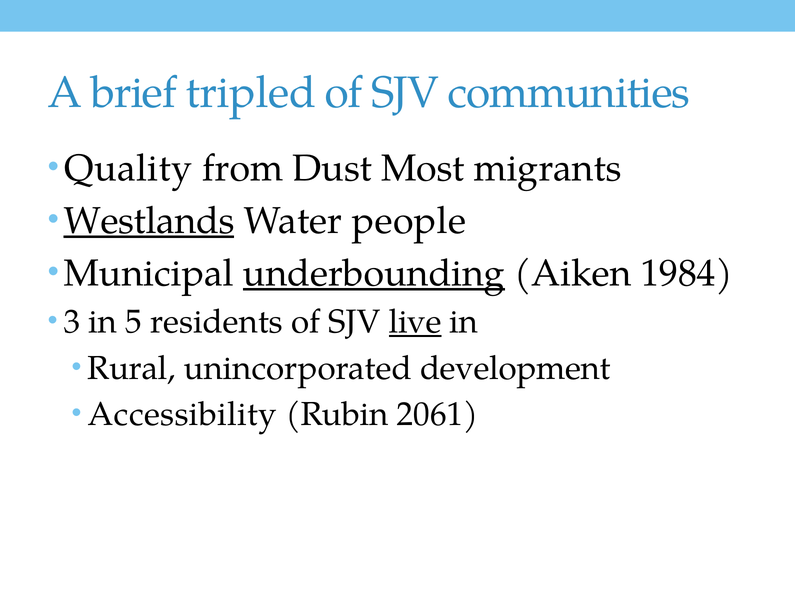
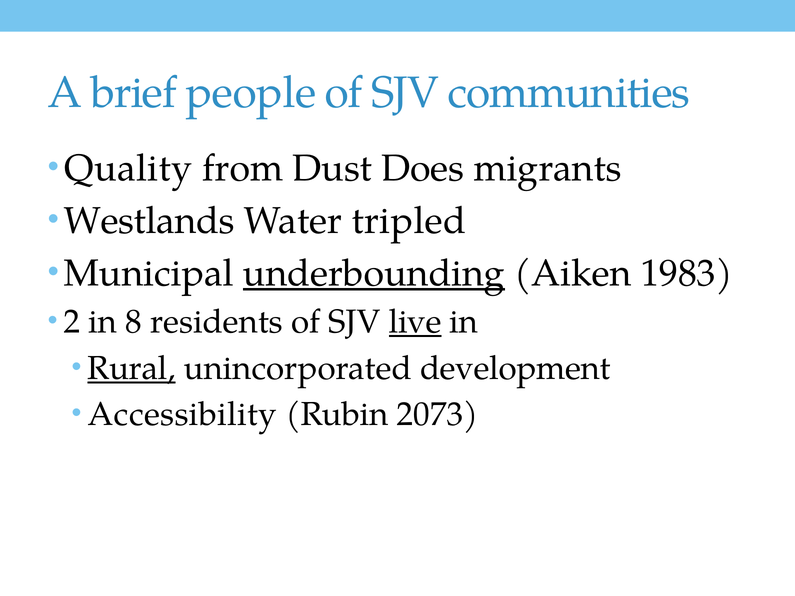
tripled: tripled -> people
Most: Most -> Does
Westlands underline: present -> none
people: people -> tripled
1984: 1984 -> 1983
3: 3 -> 2
5: 5 -> 8
Rural underline: none -> present
2061: 2061 -> 2073
